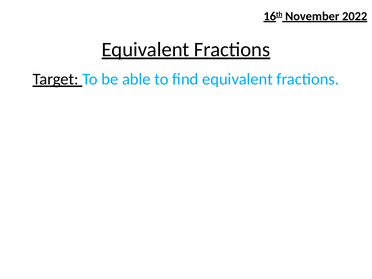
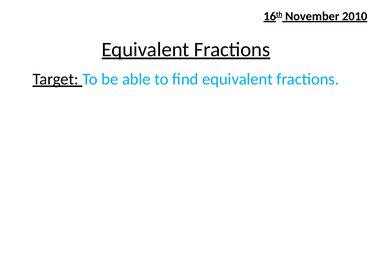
2022: 2022 -> 2010
